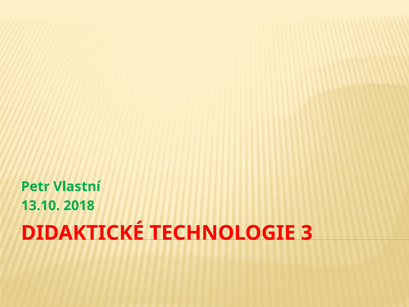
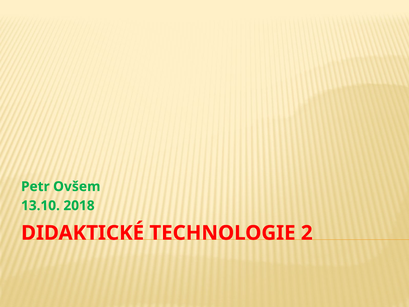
Vlastní: Vlastní -> Ovšem
3: 3 -> 2
